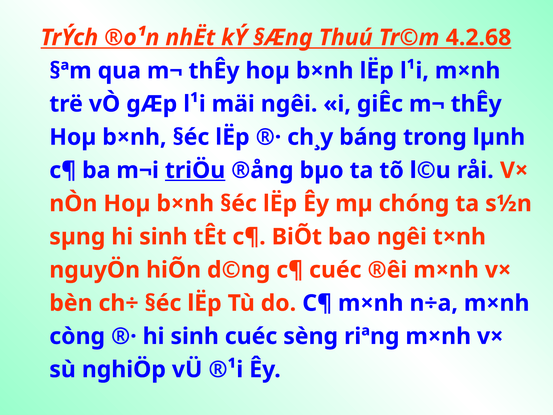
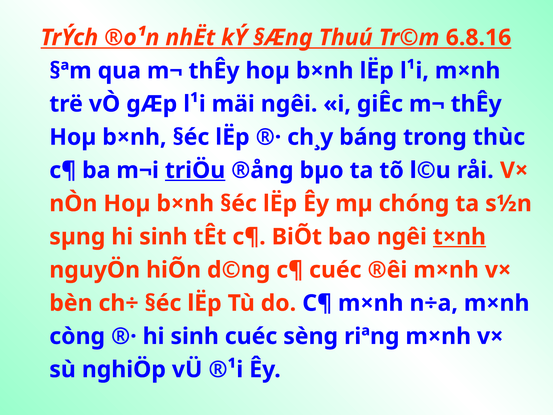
4.2.68: 4.2.68 -> 6.8.16
lµnh: lµnh -> thùc
t×nh underline: none -> present
